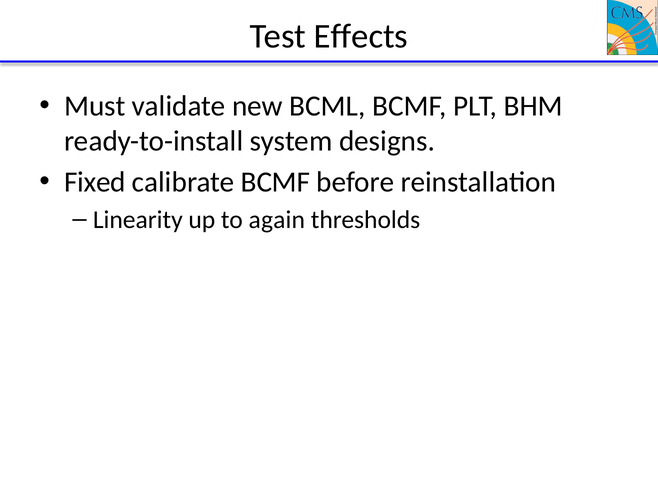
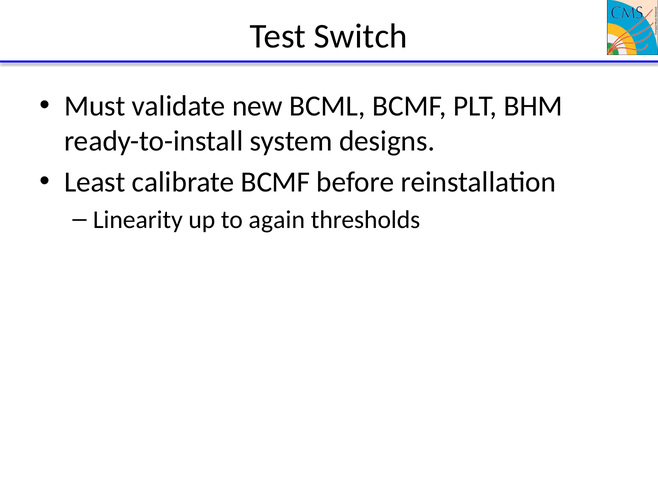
Effects: Effects -> Switch
Fixed: Fixed -> Least
